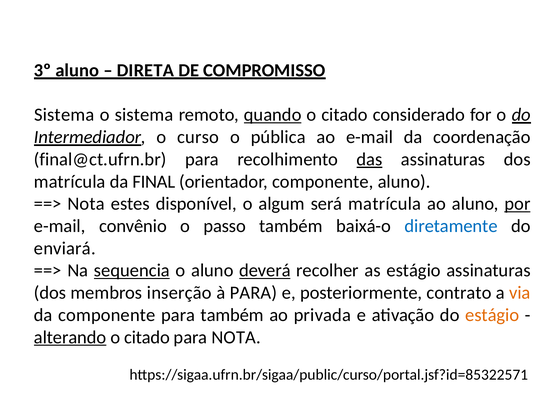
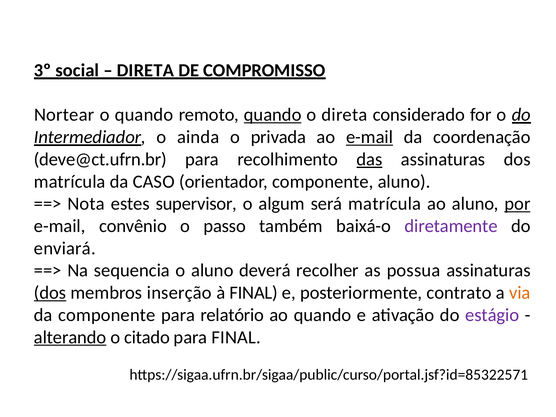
3º aluno: aluno -> social
Sistema at (64, 115): Sistema -> Nortear
o sistema: sistema -> quando
citado at (345, 115): citado -> direta
curso: curso -> ainda
pública: pública -> privada
e-mail at (370, 137) underline: none -> present
final@ct.ufrn.br: final@ct.ufrn.br -> deve@ct.ufrn.br
FINAL: FINAL -> CASO
disponível: disponível -> supervisor
diretamente colour: blue -> purple
sequencia underline: present -> none
deverá underline: present -> none
as estágio: estágio -> possua
dos at (50, 293) underline: none -> present
à PARA: PARA -> FINAL
para também: também -> relatório
ao privada: privada -> quando
estágio at (492, 315) colour: orange -> purple
para NOTA: NOTA -> FINAL
